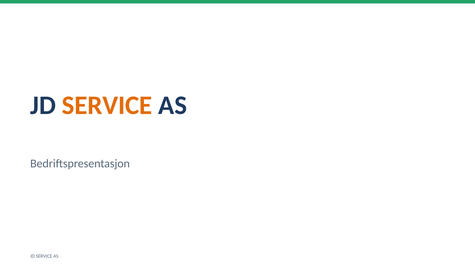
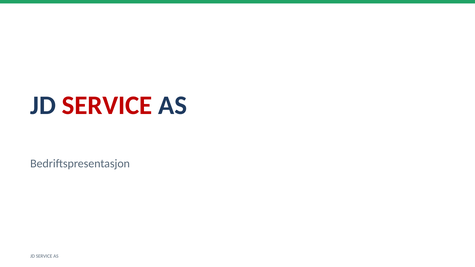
SERVICE at (107, 105) colour: orange -> red
